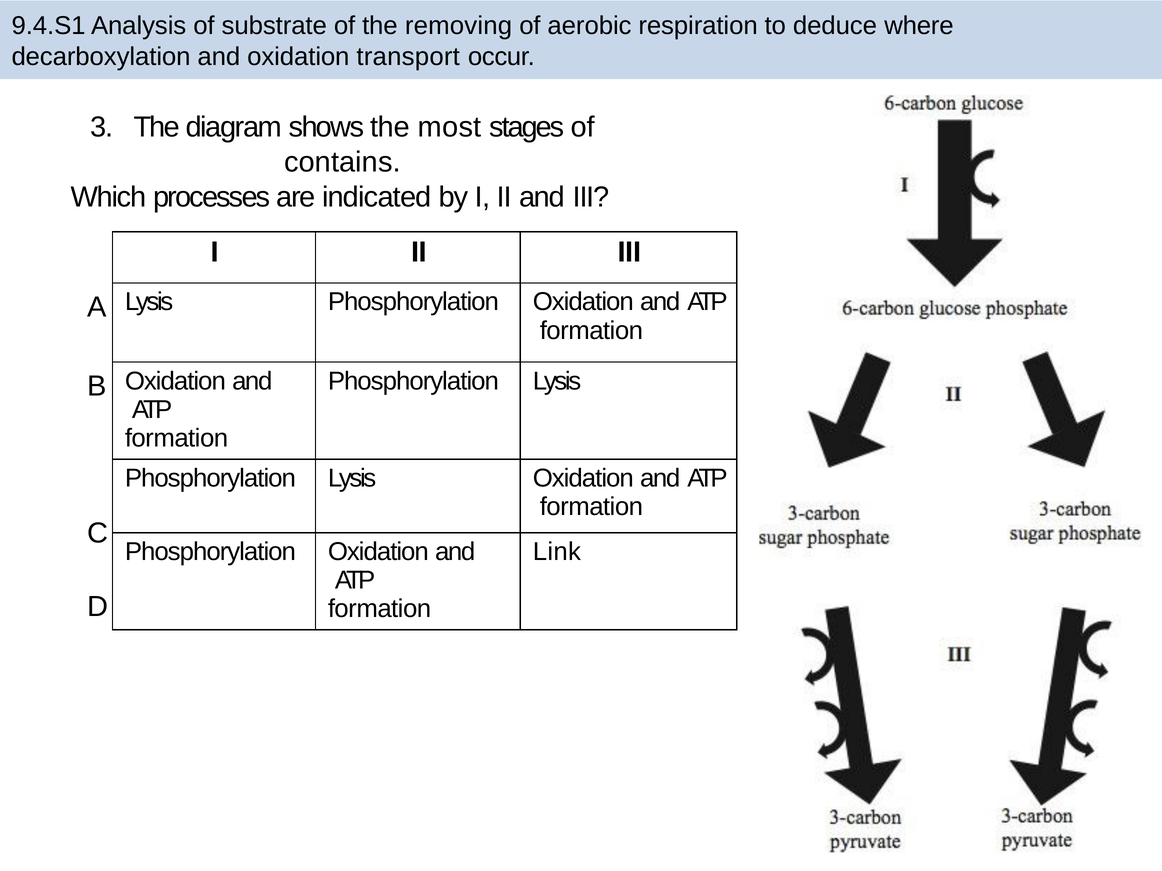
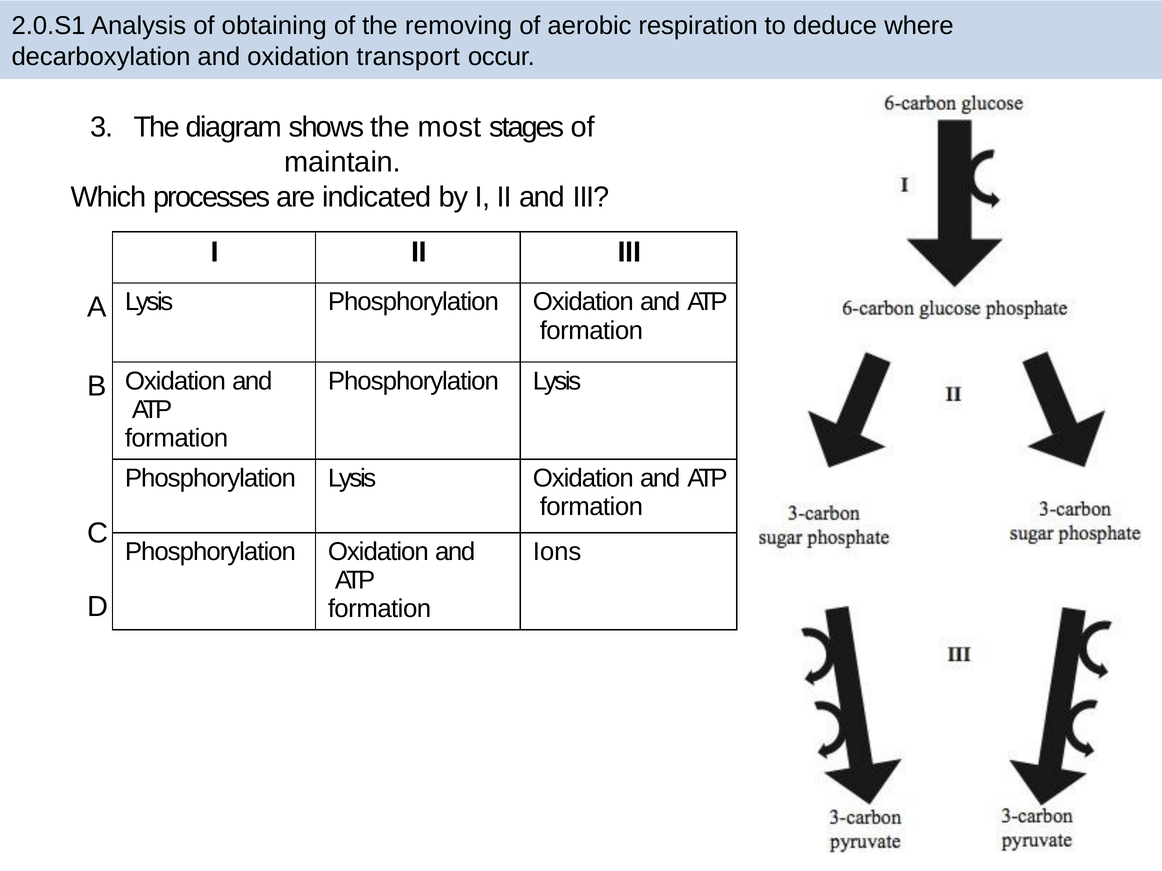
9.4.S1: 9.4.S1 -> 2.0.S1
substrate: substrate -> obtaining
contains: contains -> maintain
Link: Link -> Ions
